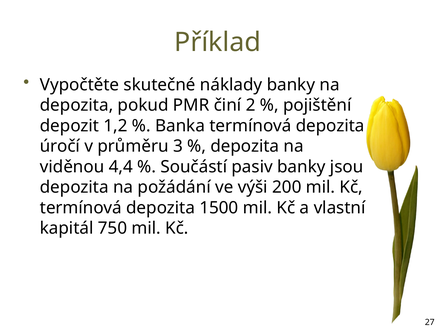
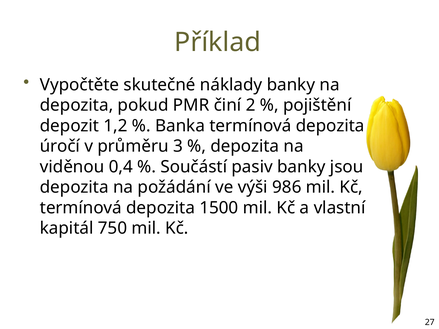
4,4: 4,4 -> 0,4
200: 200 -> 986
